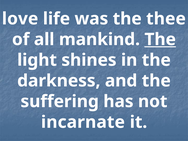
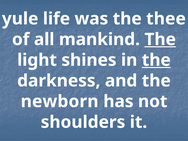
love: love -> yule
the at (156, 60) underline: none -> present
suffering: suffering -> newborn
incarnate: incarnate -> shoulders
